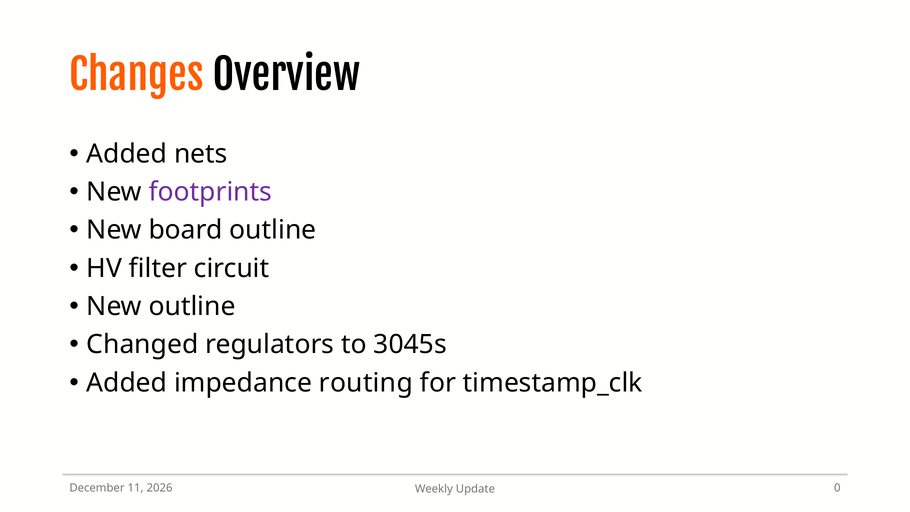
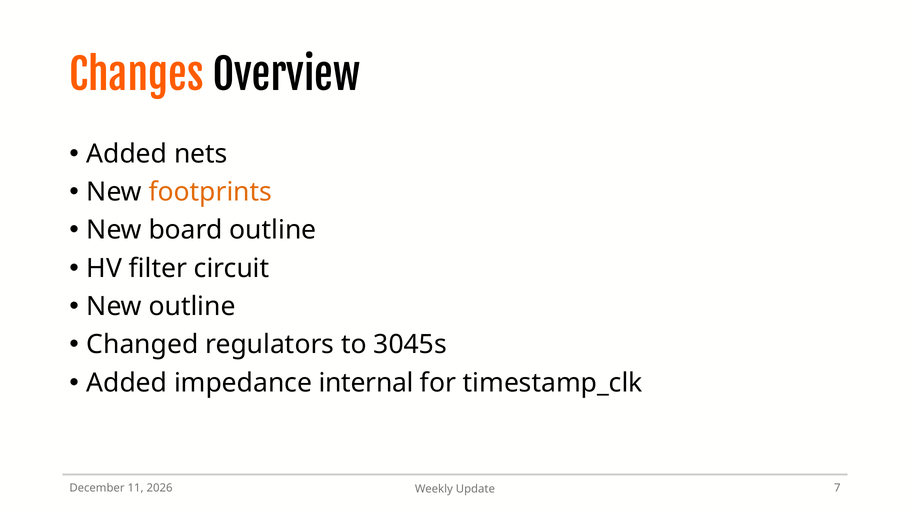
footprints colour: purple -> orange
routing: routing -> internal
0: 0 -> 7
